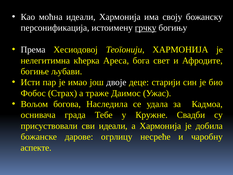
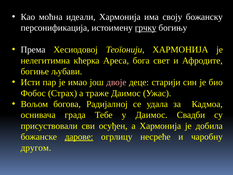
двоје colour: white -> pink
Наследила: Наследила -> Радијалној
у Кружне: Кружне -> Даимос
сви идеали: идеали -> осуђен
дарове underline: none -> present
аспекте: аспекте -> другом
